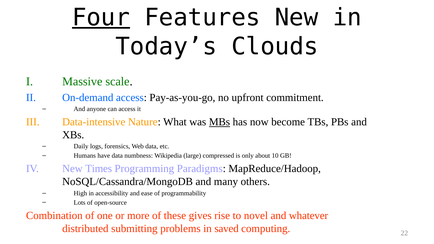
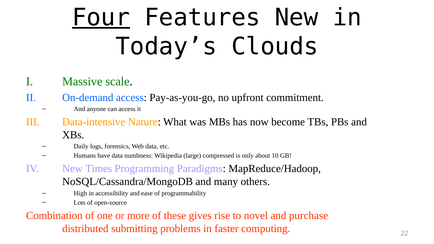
MBs underline: present -> none
whatever: whatever -> purchase
saved: saved -> faster
